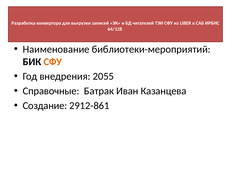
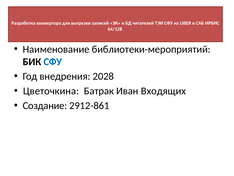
СФУ at (53, 62) colour: orange -> blue
2055: 2055 -> 2028
Справочные: Справочные -> Цветочкина
Казанцева: Казанцева -> Входящих
